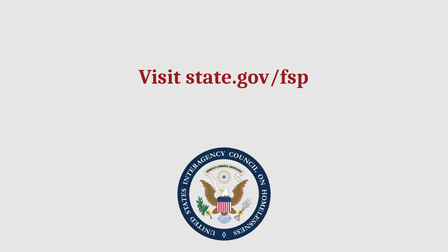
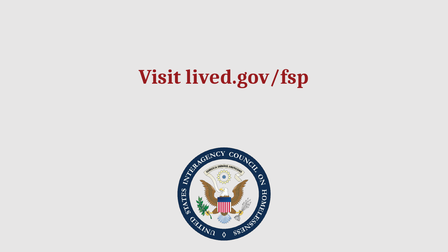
state.gov/fsp: state.gov/fsp -> lived.gov/fsp
